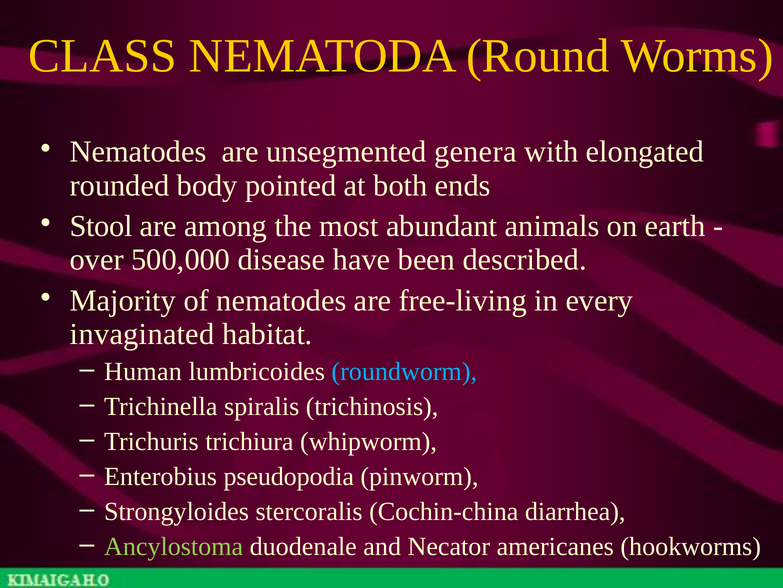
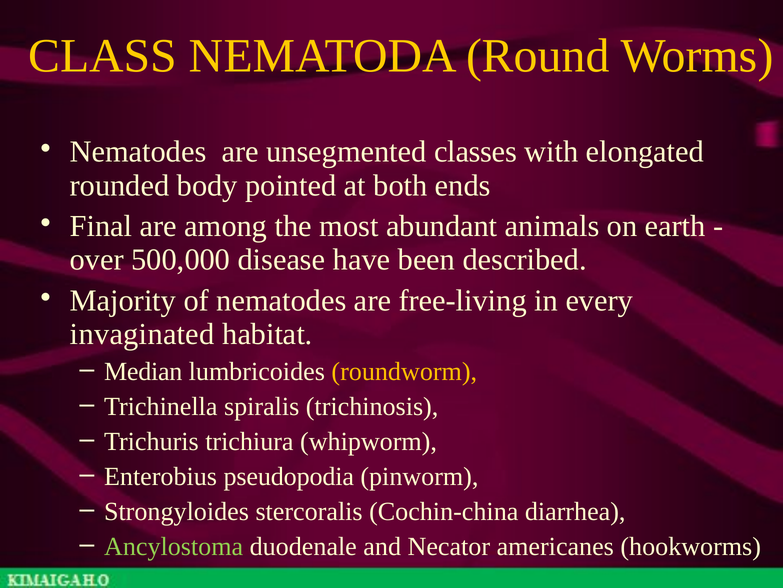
genera: genera -> classes
Stool: Stool -> Final
Human: Human -> Median
roundworm colour: light blue -> yellow
